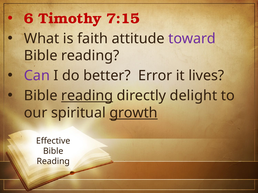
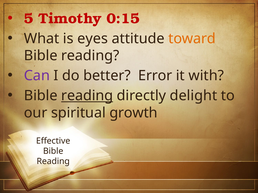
6: 6 -> 5
7:15: 7:15 -> 0:15
faith: faith -> eyes
toward colour: purple -> orange
lives: lives -> with
growth underline: present -> none
